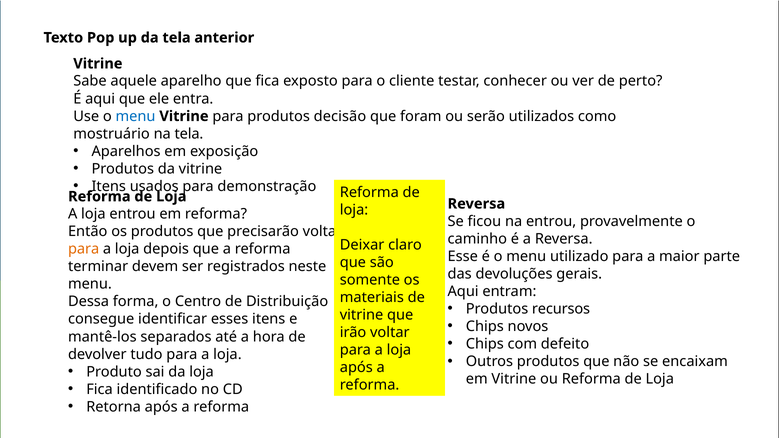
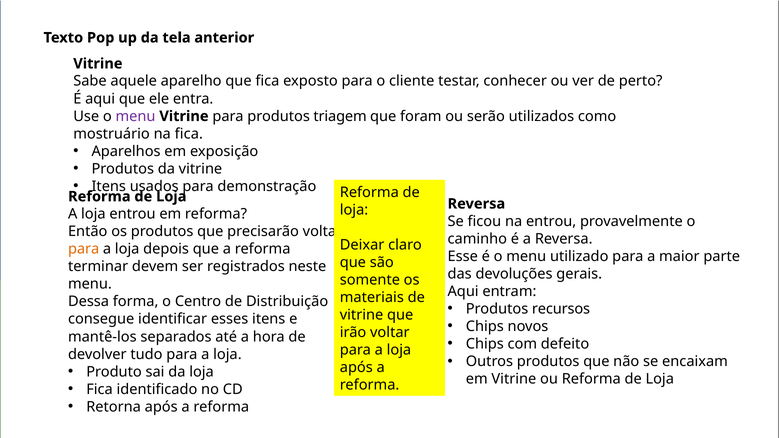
menu at (135, 116) colour: blue -> purple
decisão: decisão -> triagem
na tela: tela -> fica
